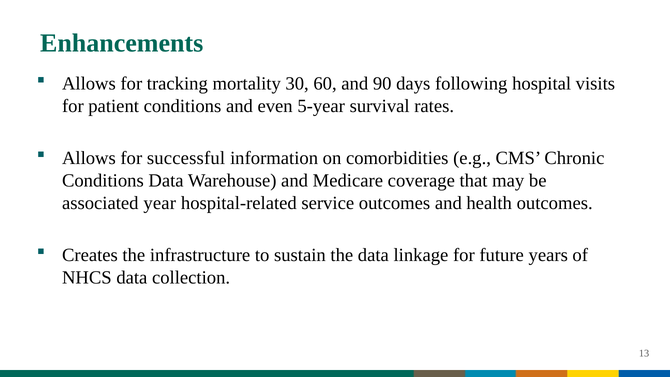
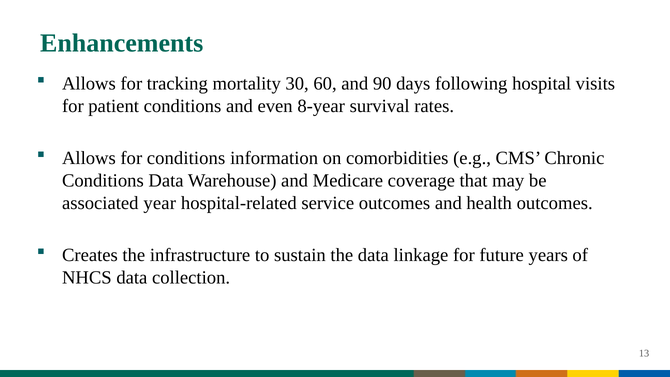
5-year: 5-year -> 8-year
for successful: successful -> conditions
